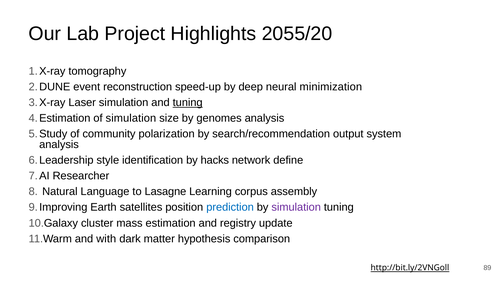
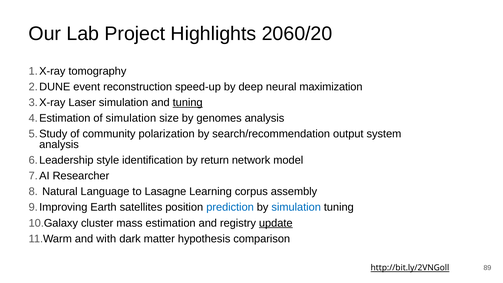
2055/20: 2055/20 -> 2060/20
minimization: minimization -> maximization
hacks: hacks -> return
define: define -> model
simulation at (296, 207) colour: purple -> blue
update underline: none -> present
